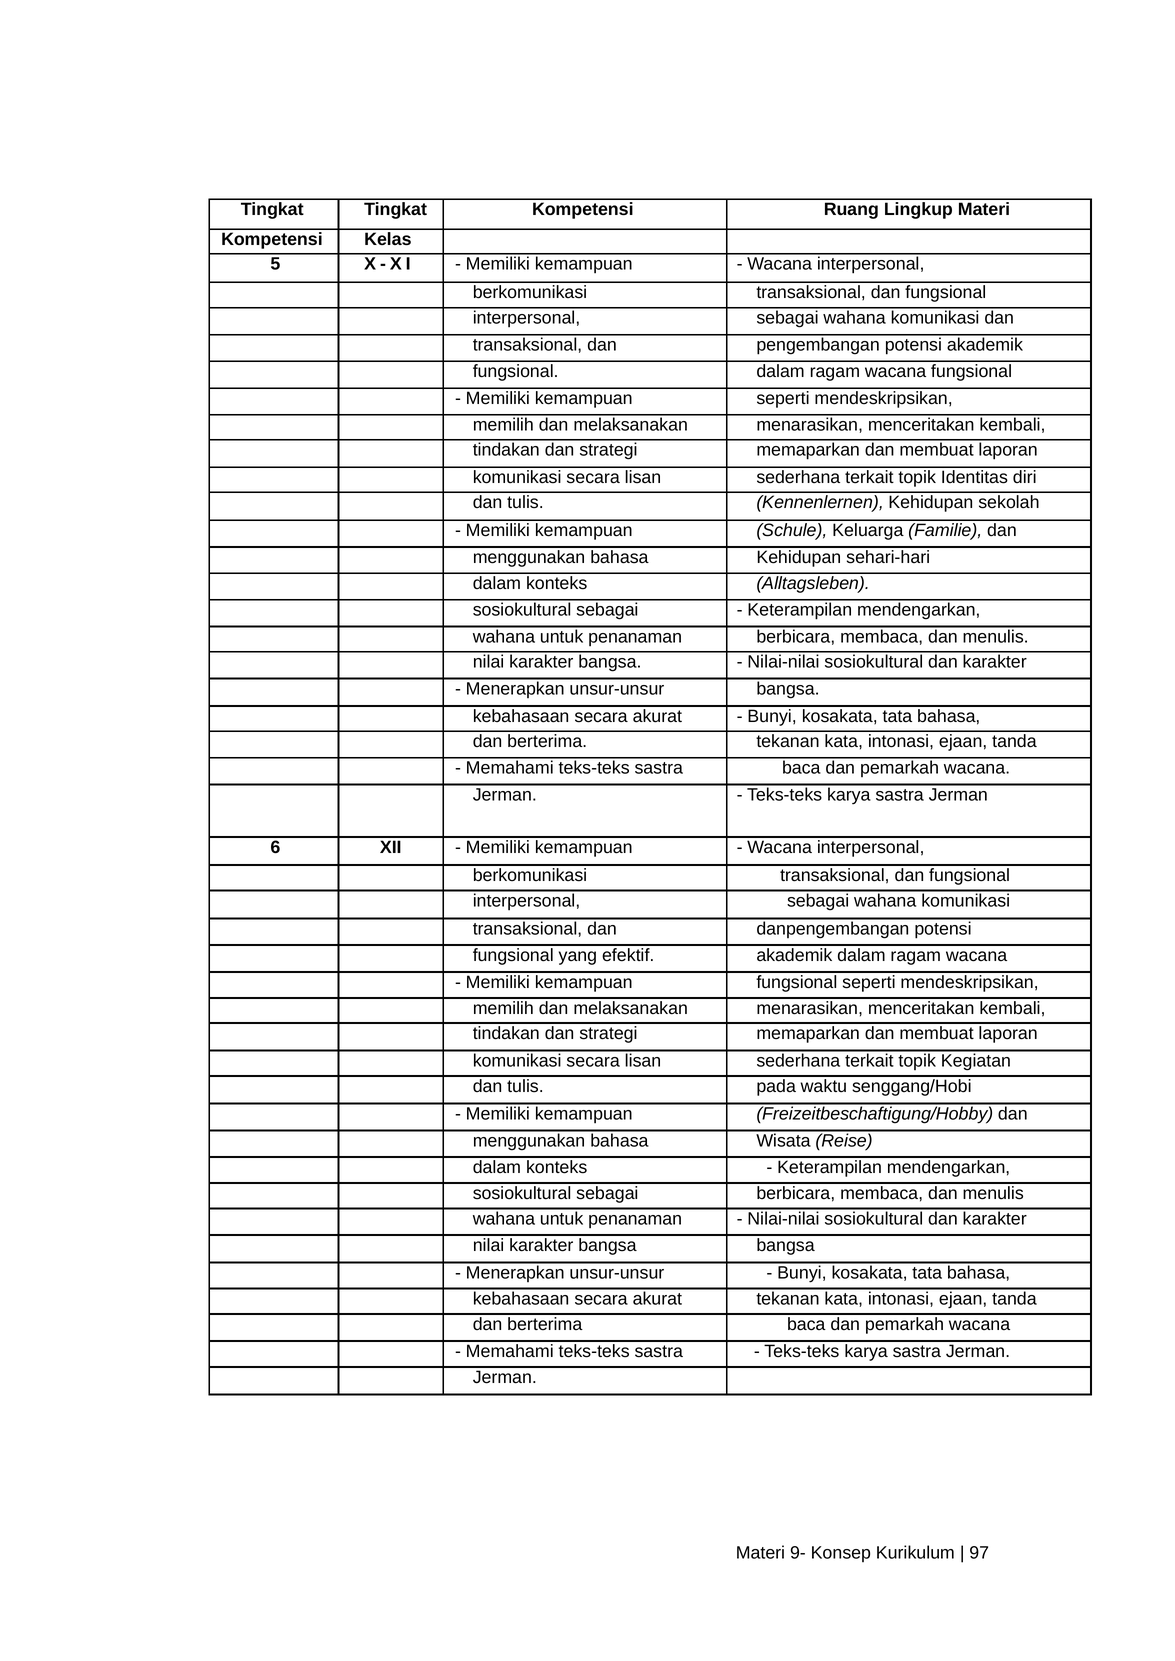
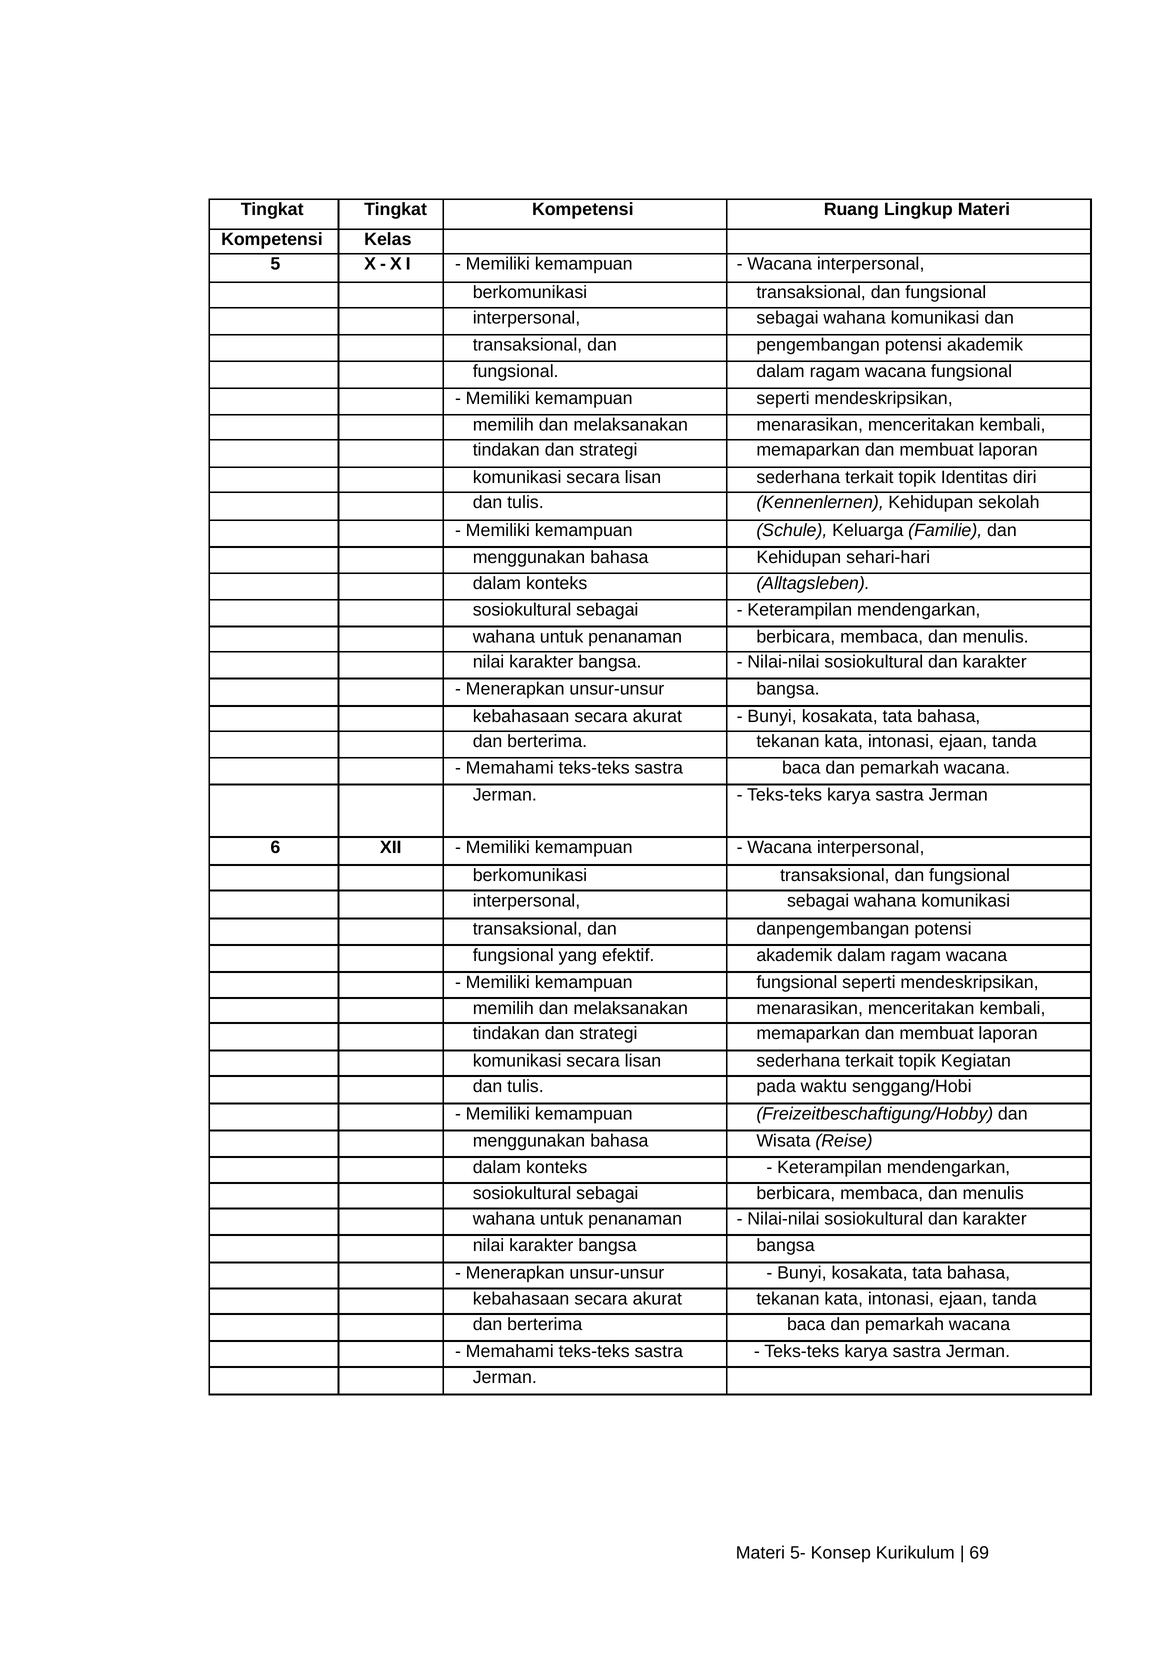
9-: 9- -> 5-
97: 97 -> 69
